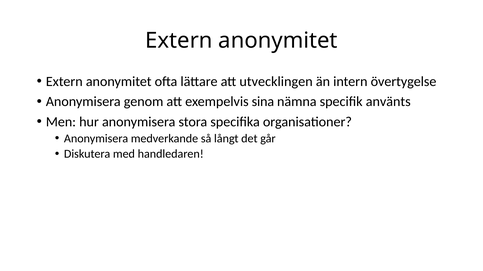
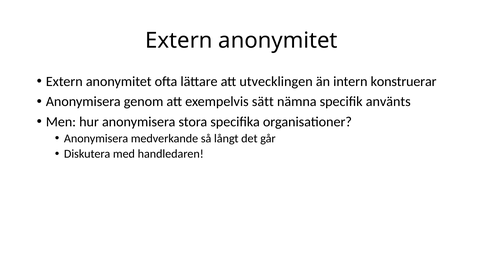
övertygelse: övertygelse -> konstruerar
sina: sina -> sätt
